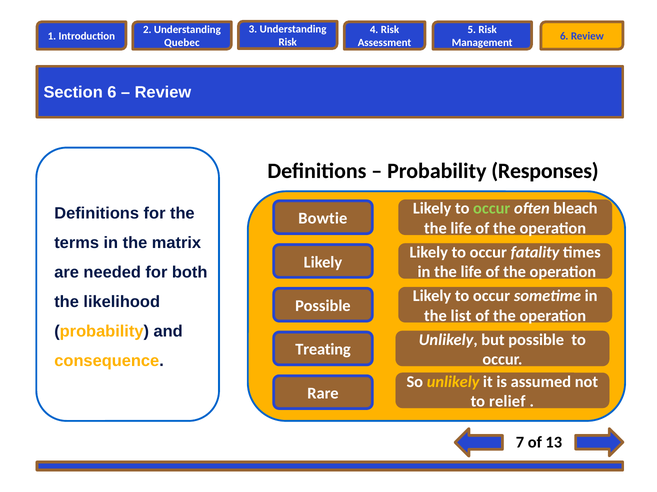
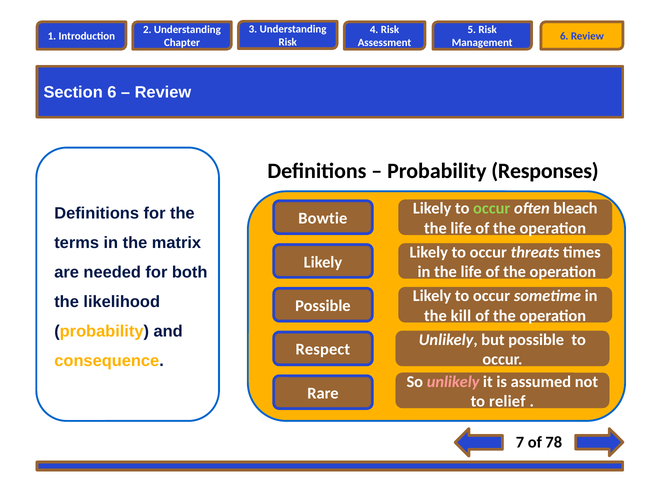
Quebec: Quebec -> Chapter
fatality: fatality -> threats
list: list -> kill
Treating: Treating -> Respect
unlikely at (453, 382) colour: yellow -> pink
13: 13 -> 78
